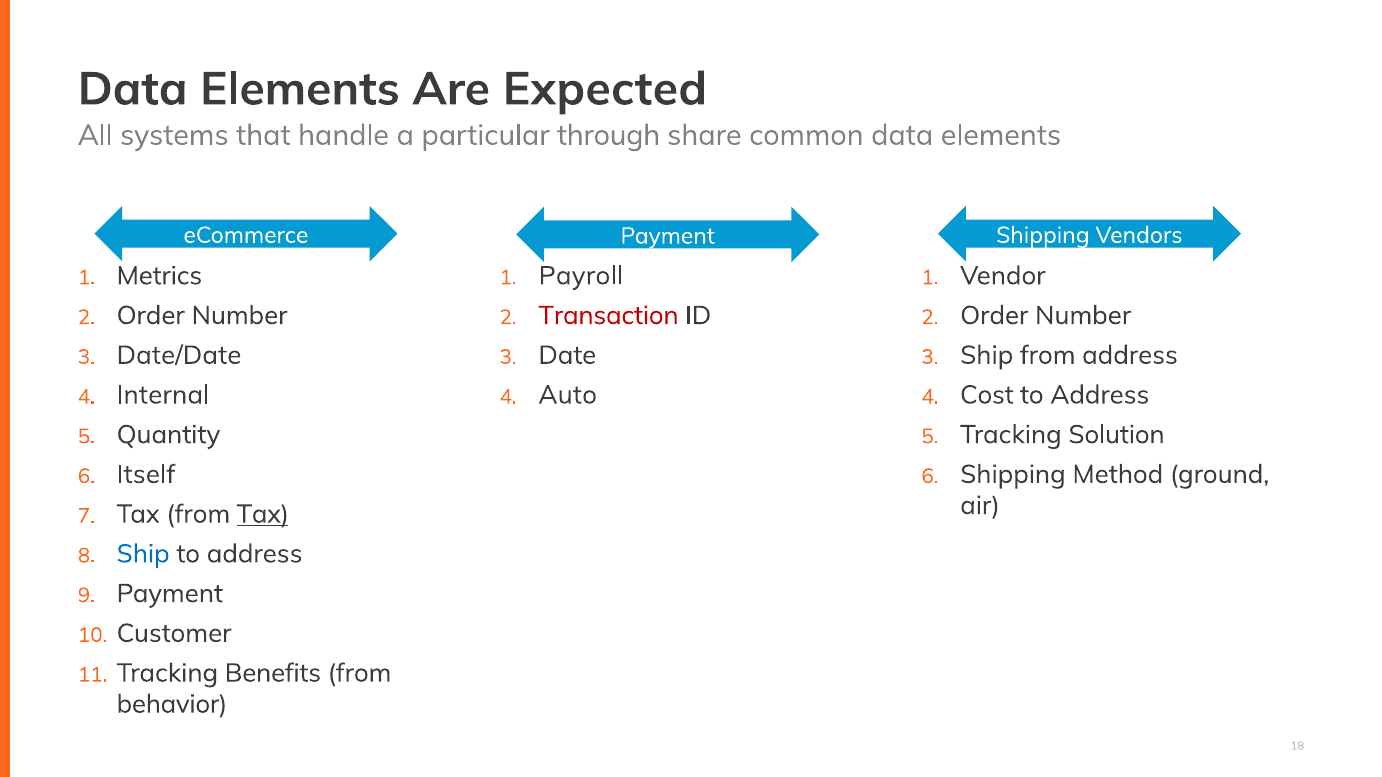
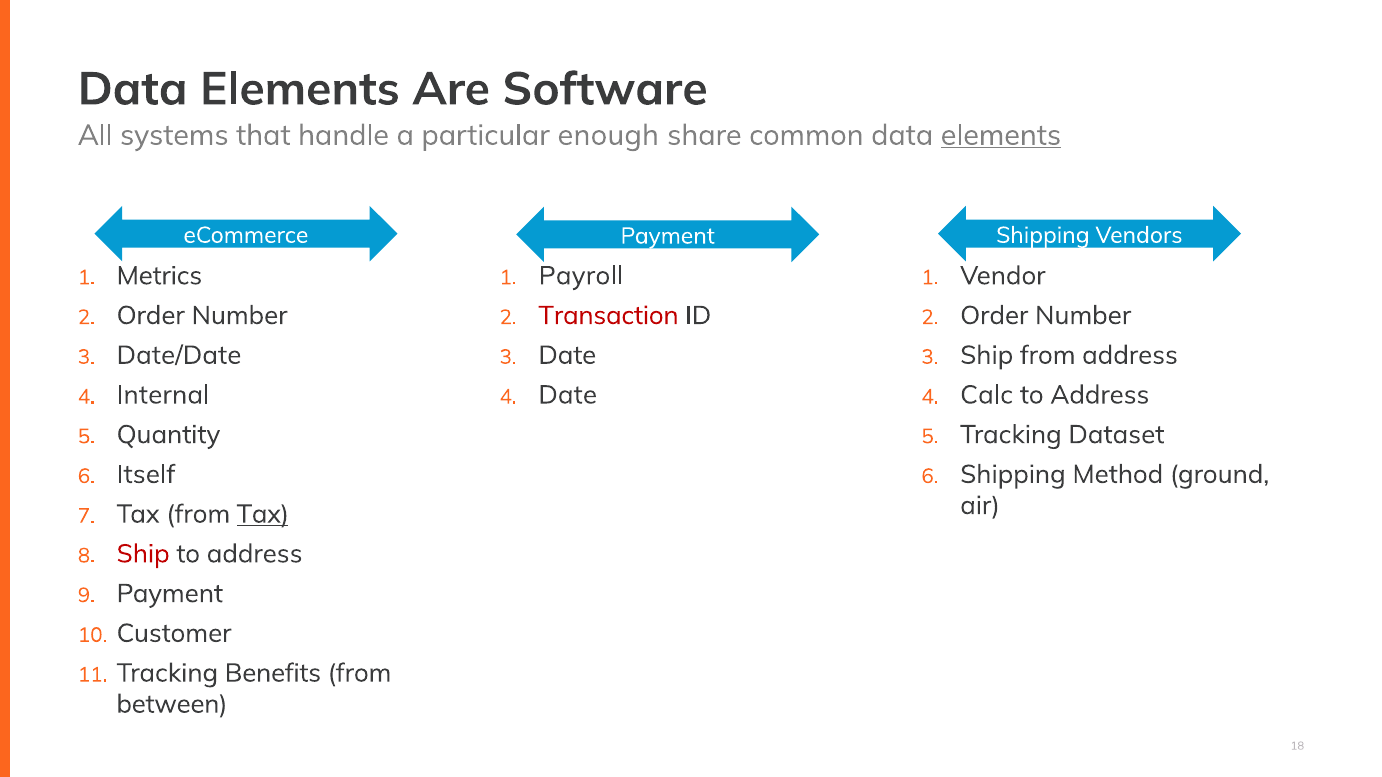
Expected: Expected -> Software
through: through -> enough
elements at (1001, 135) underline: none -> present
Auto at (568, 395): Auto -> Date
Cost: Cost -> Calc
Solution: Solution -> Dataset
Ship at (143, 554) colour: blue -> red
behavior: behavior -> between
